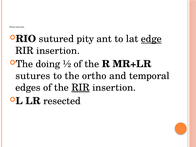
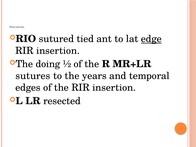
pity: pity -> tied
ortho: ortho -> years
RIR at (81, 88) underline: present -> none
